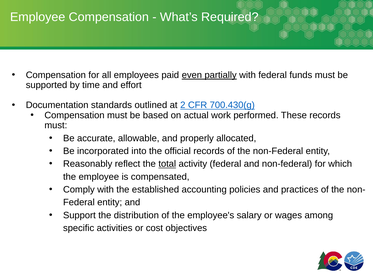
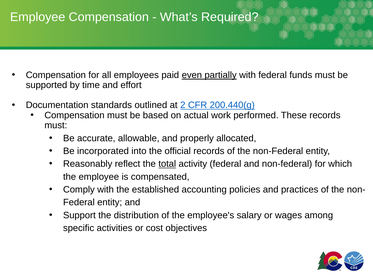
700.430(g: 700.430(g -> 200.440(g
